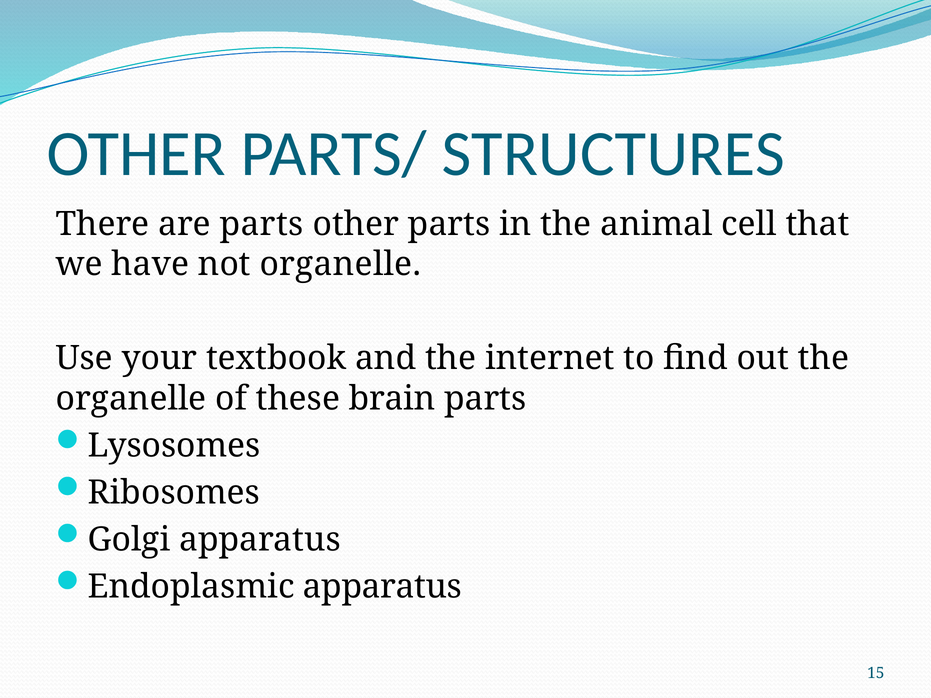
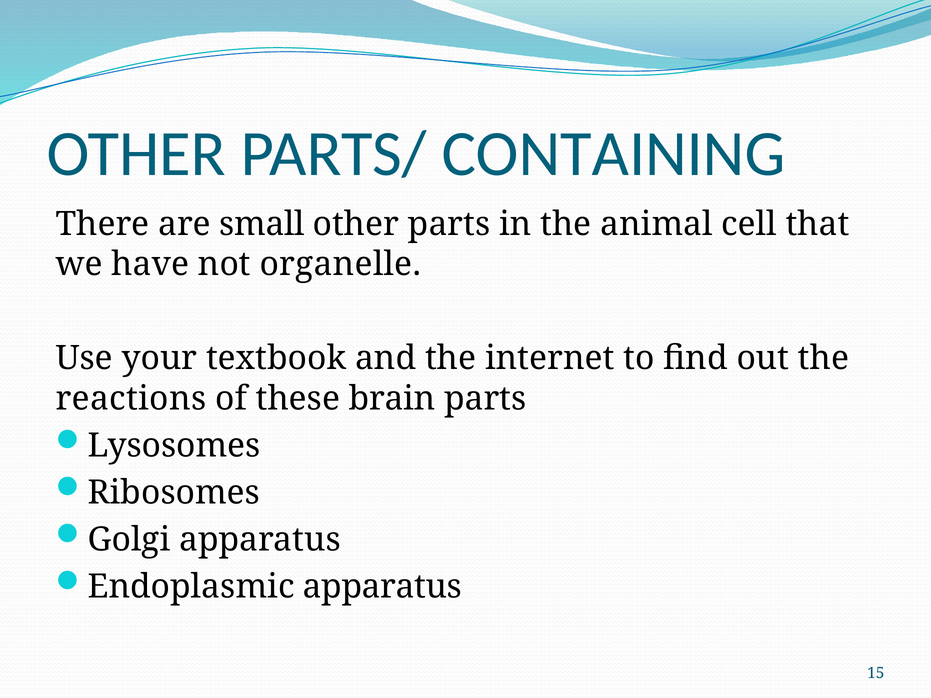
STRUCTURES: STRUCTURES -> CONTAINING
are parts: parts -> small
organelle at (131, 399): organelle -> reactions
